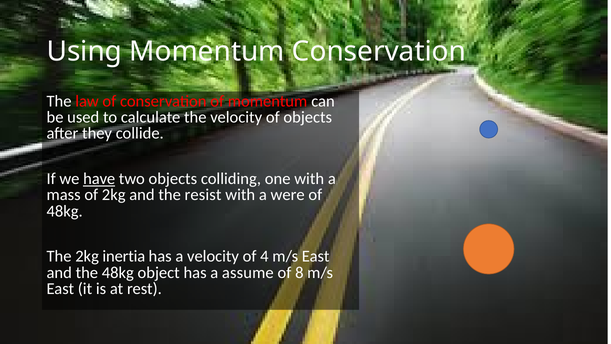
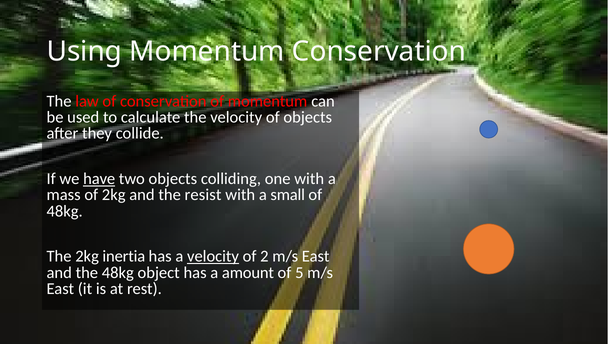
were: were -> small
velocity at (213, 256) underline: none -> present
4: 4 -> 2
assume: assume -> amount
8: 8 -> 5
